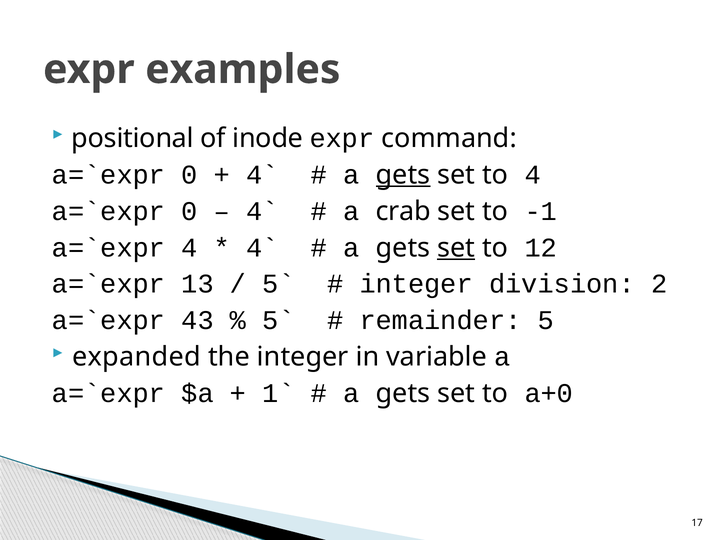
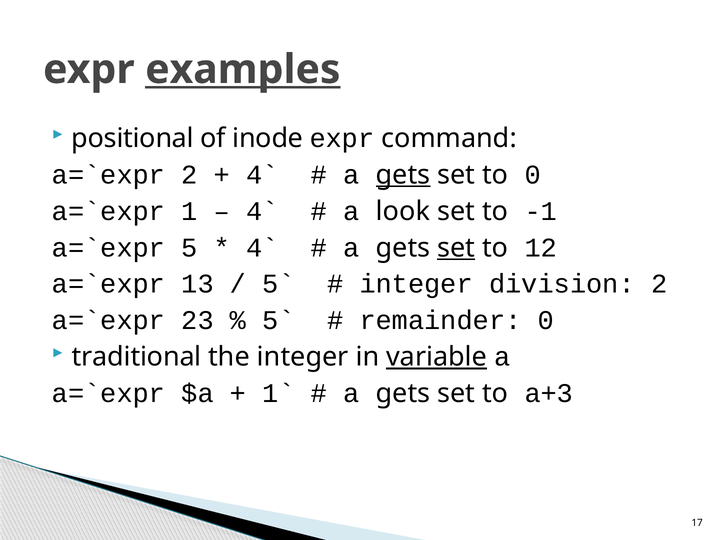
examples underline: none -> present
0 at (189, 175): 0 -> 2
to 4: 4 -> 0
0 at (189, 211): 0 -> 1
crab: crab -> look
4 at (189, 248): 4 -> 5
43: 43 -> 23
remainder 5: 5 -> 0
expanded: expanded -> traditional
variable underline: none -> present
a+0: a+0 -> a+3
